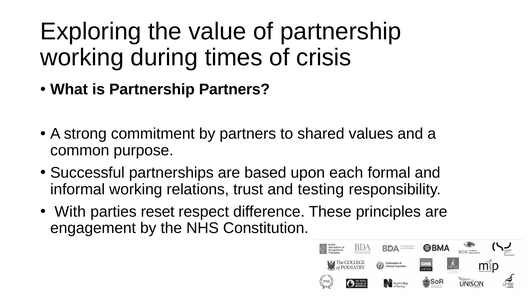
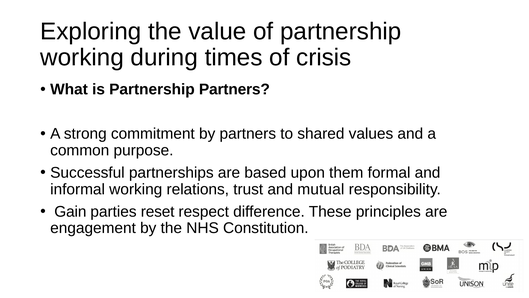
each: each -> them
testing: testing -> mutual
With: With -> Gain
